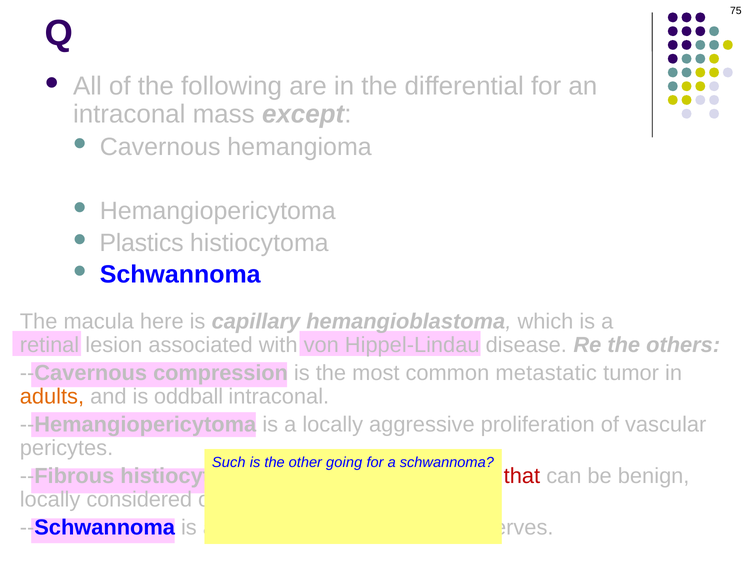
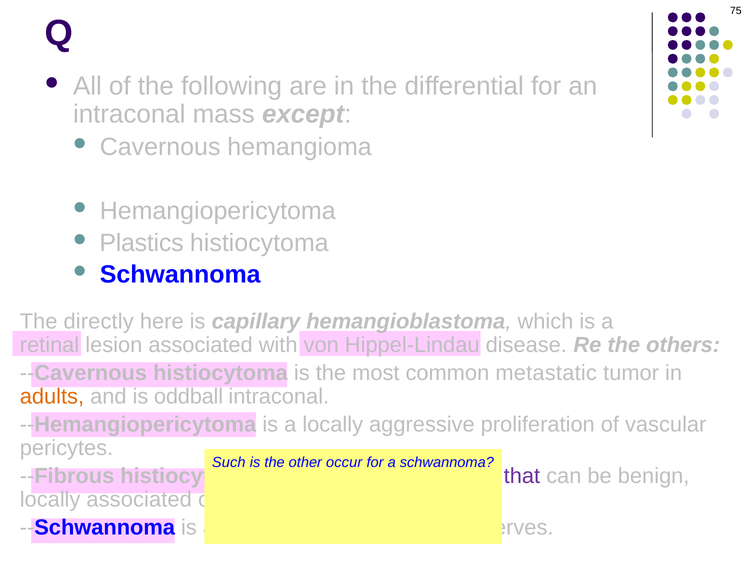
macula: macula -> directly
--Cavernous compression: compression -> histiocytoma
going: going -> occur
that colour: red -> purple
locally considered: considered -> associated
